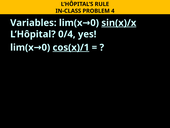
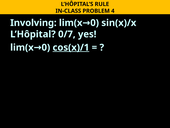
Variables: Variables -> Involving
sin(x)/x underline: present -> none
0/4: 0/4 -> 0/7
